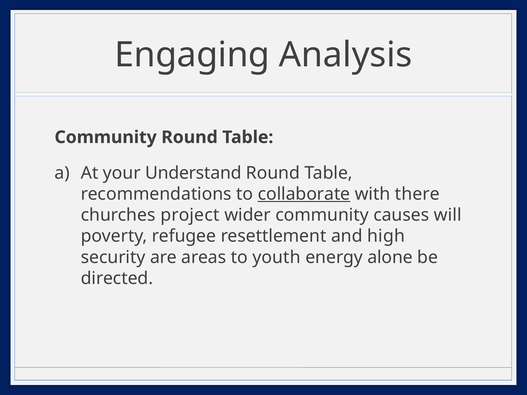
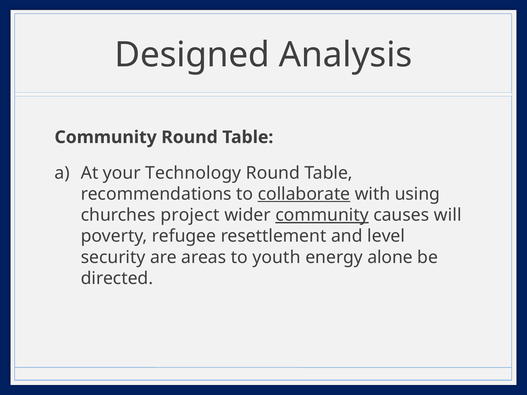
Engaging: Engaging -> Designed
Understand: Understand -> Technology
there: there -> using
community at (322, 215) underline: none -> present
high: high -> level
